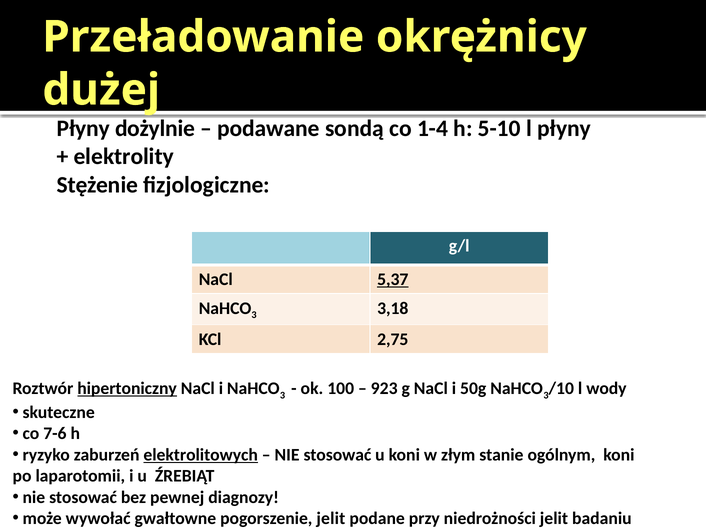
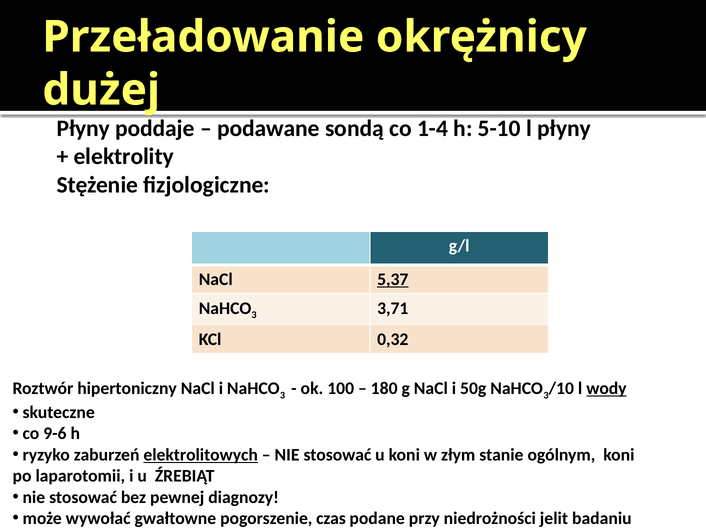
dożylnie: dożylnie -> poddaje
3,18: 3,18 -> 3,71
2,75: 2,75 -> 0,32
hipertoniczny underline: present -> none
923: 923 -> 180
wody underline: none -> present
7-6: 7-6 -> 9-6
pogorszenie jelit: jelit -> czas
